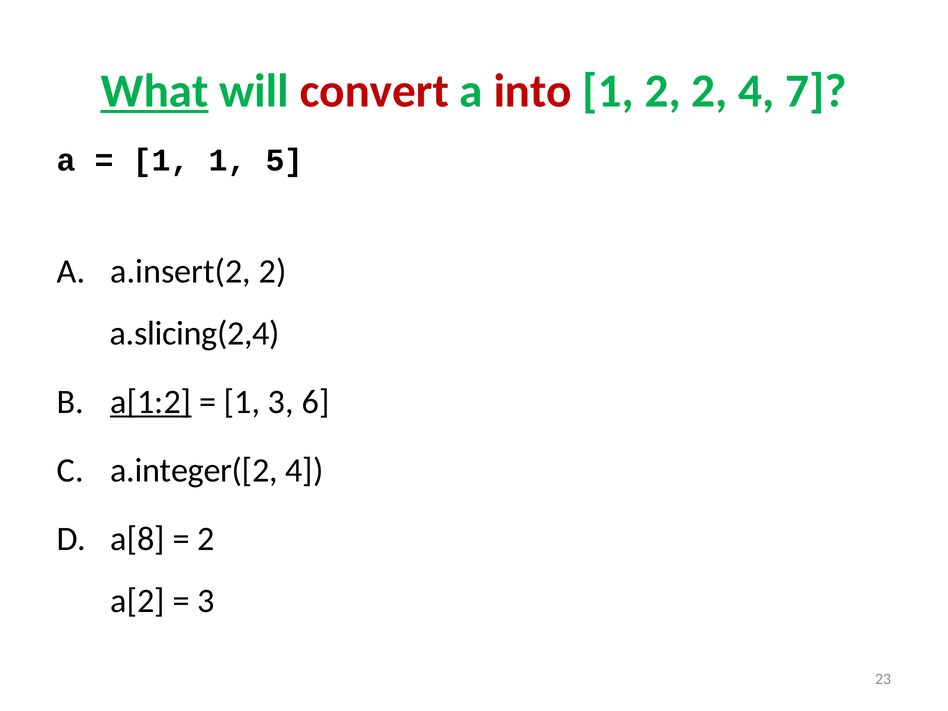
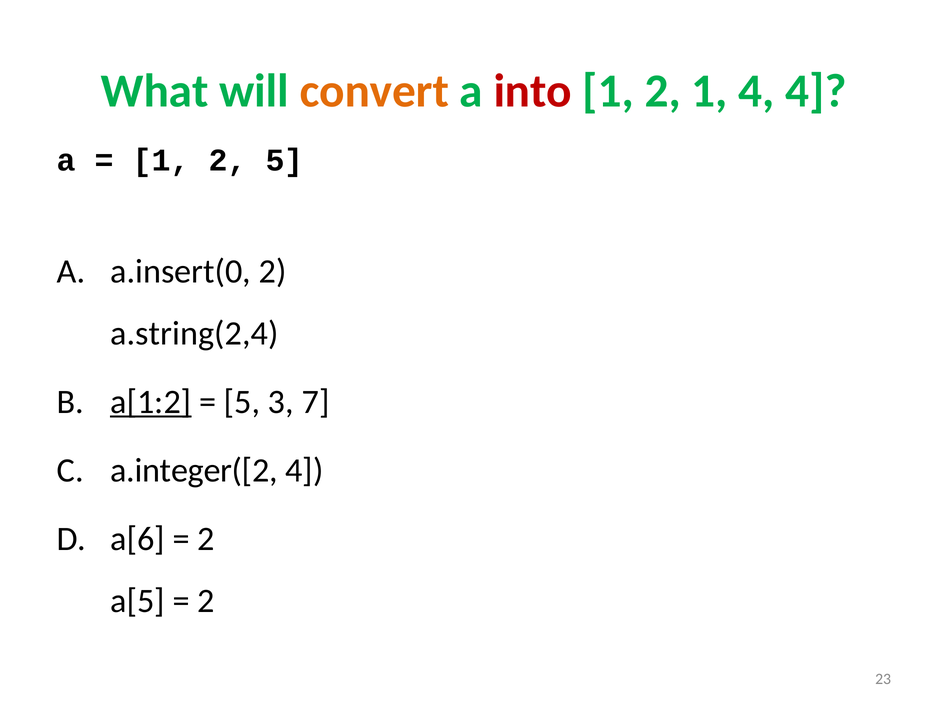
What underline: present -> none
convert colour: red -> orange
2 2: 2 -> 1
4 7: 7 -> 4
1 at (228, 160): 1 -> 2
a.insert(2: a.insert(2 -> a.insert(0
a.slicing(2,4: a.slicing(2,4 -> a.string(2,4
1 at (242, 402): 1 -> 5
6: 6 -> 7
a[8: a[8 -> a[6
a[2: a[2 -> a[5
3 at (206, 601): 3 -> 2
